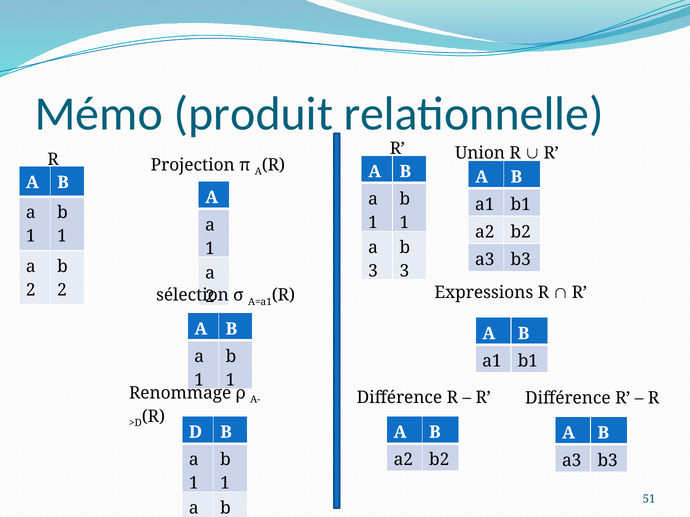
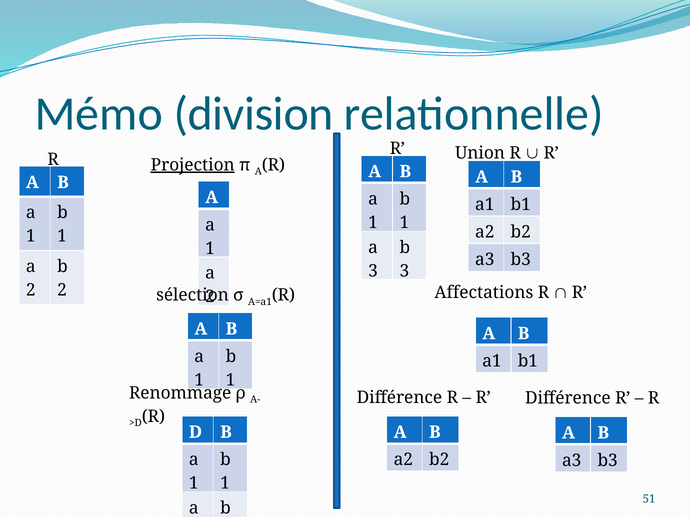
produit: produit -> division
Projection underline: none -> present
Expressions: Expressions -> Affectations
